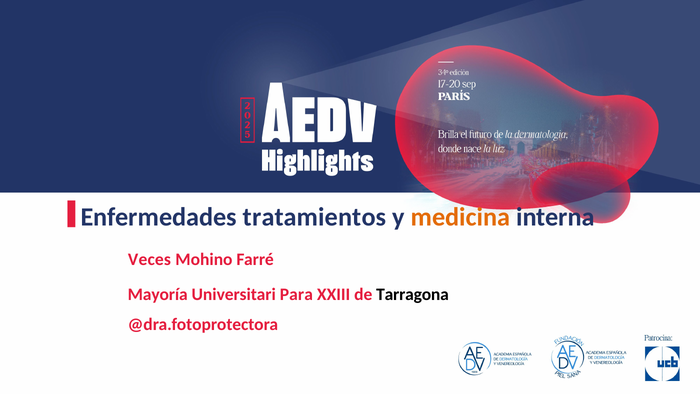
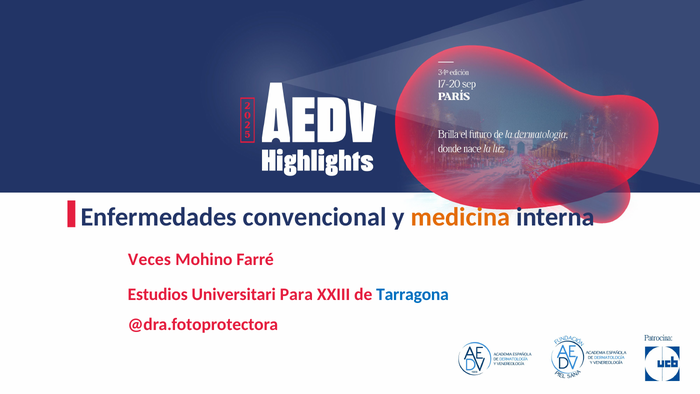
tratamientos: tratamientos -> convencional
Mayoría: Mayoría -> Estudios
Tarragona colour: black -> blue
